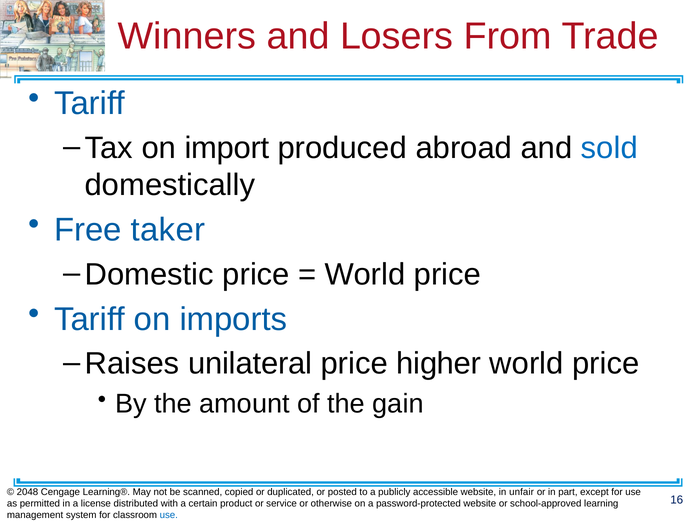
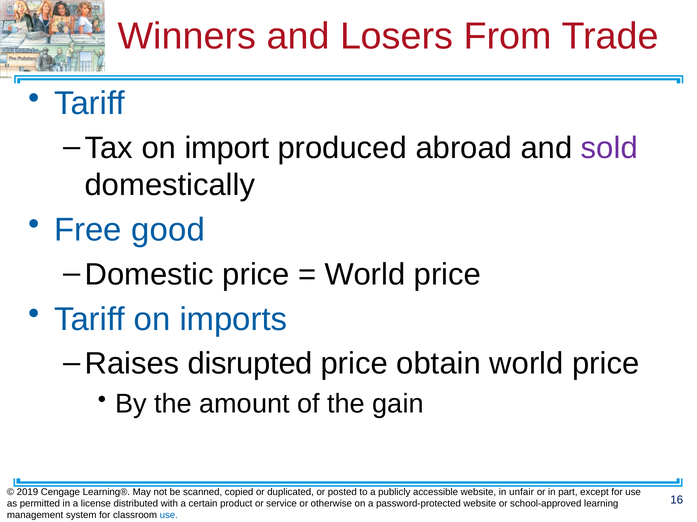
sold colour: blue -> purple
taker: taker -> good
unilateral: unilateral -> disrupted
higher: higher -> obtain
2048: 2048 -> 2019
